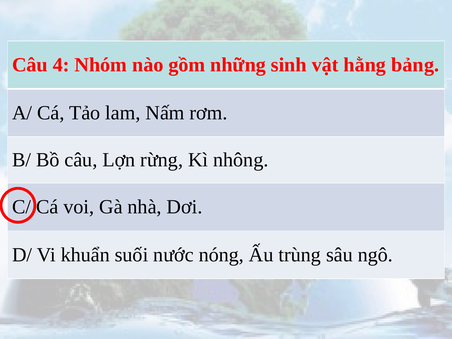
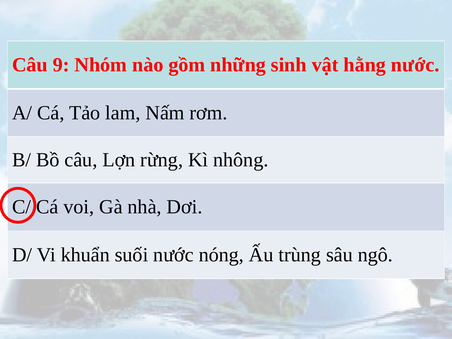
4: 4 -> 9
hằng bảng: bảng -> nước
